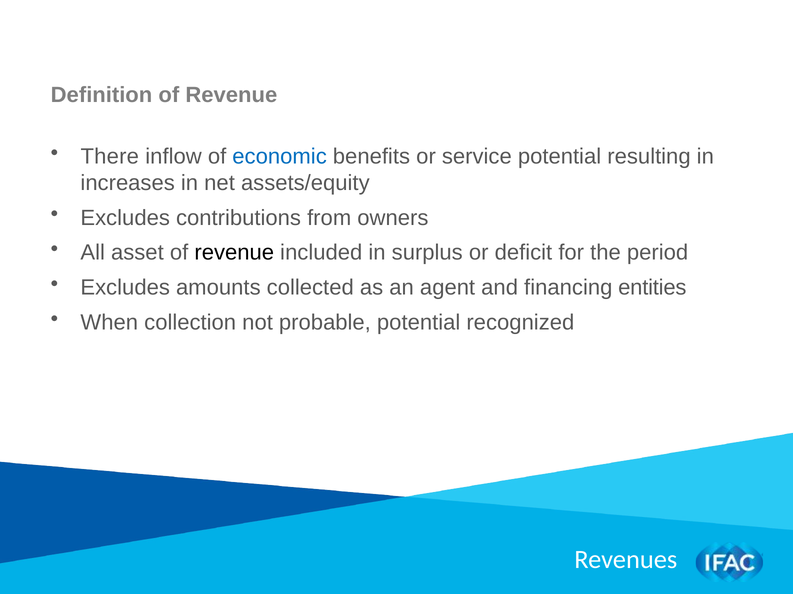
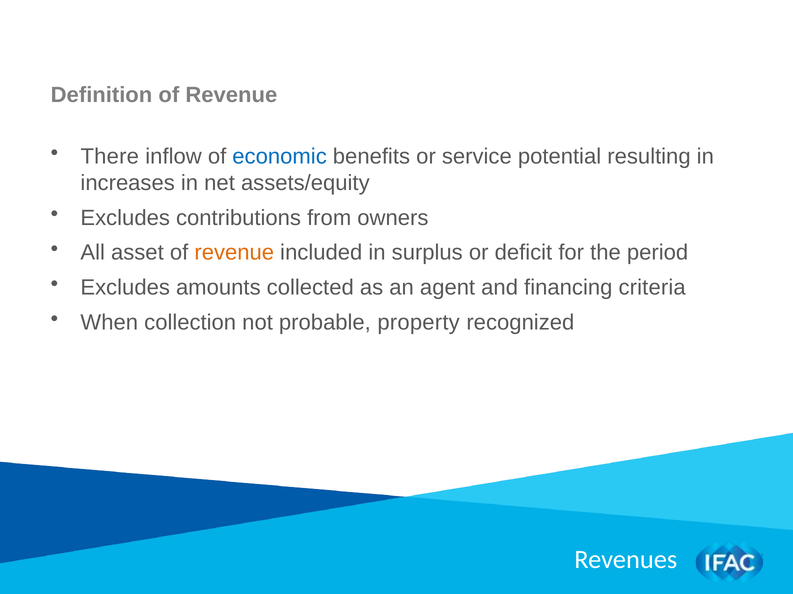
revenue at (234, 253) colour: black -> orange
entities: entities -> criteria
probable potential: potential -> property
